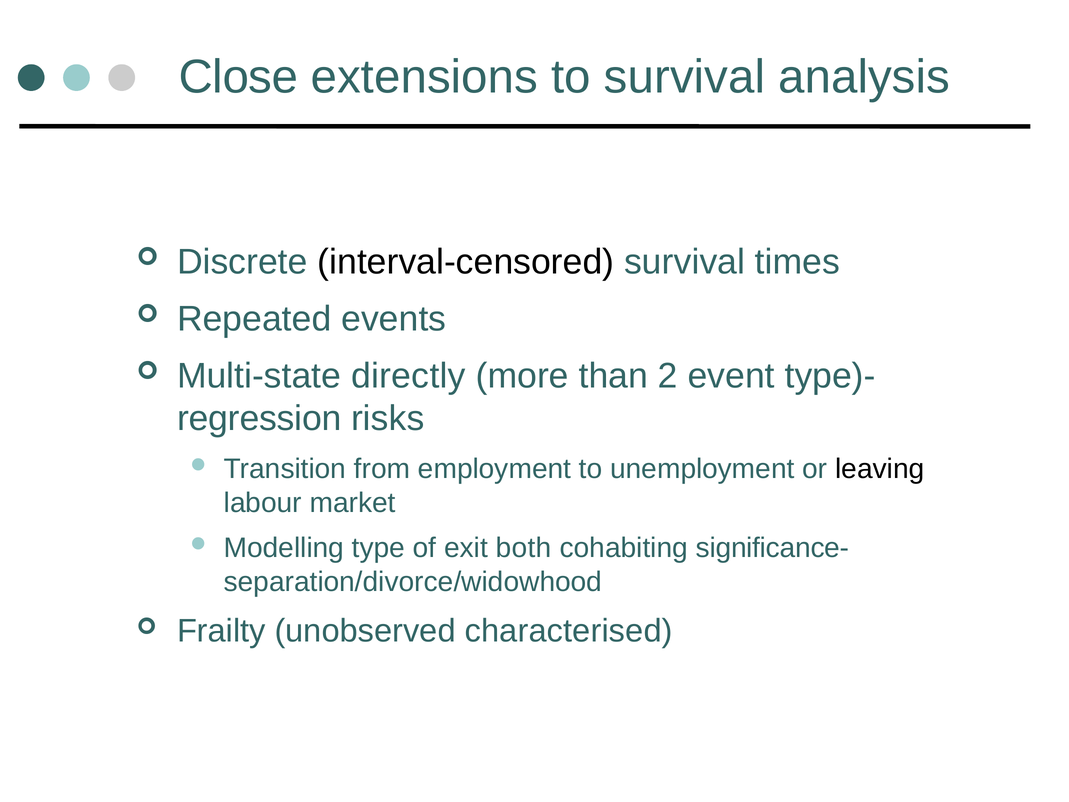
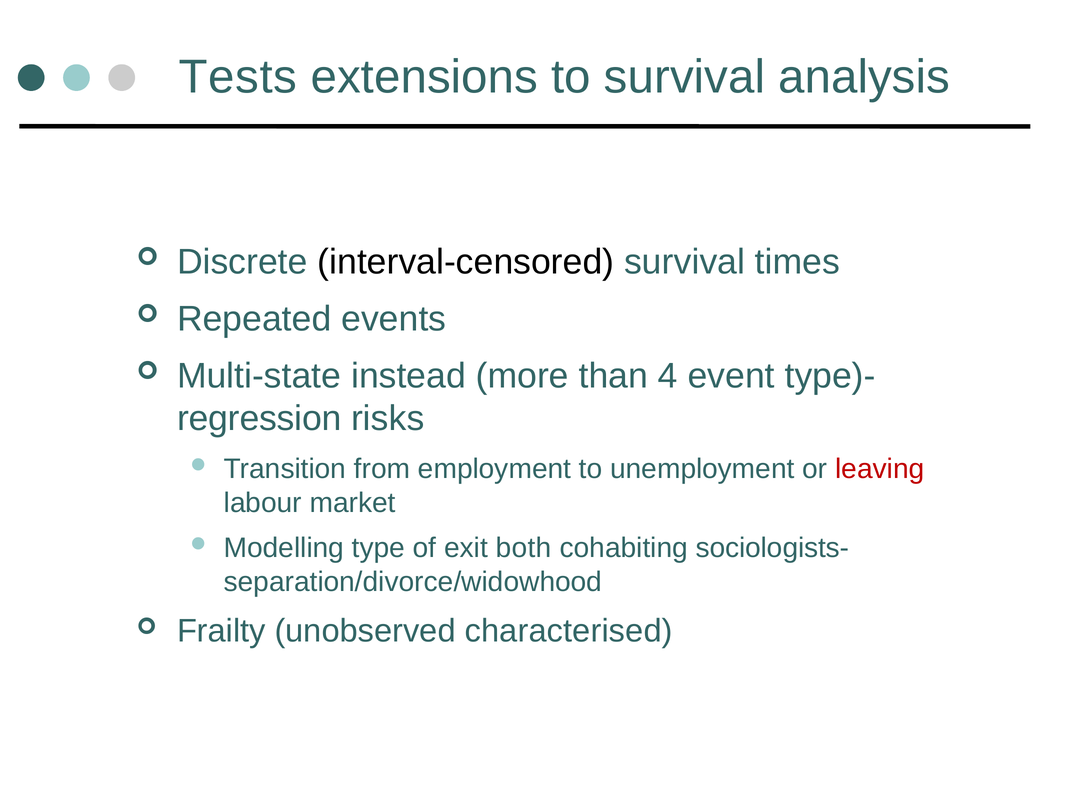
Close: Close -> Tests
directly: directly -> instead
2: 2 -> 4
leaving colour: black -> red
significance-: significance- -> sociologists-
